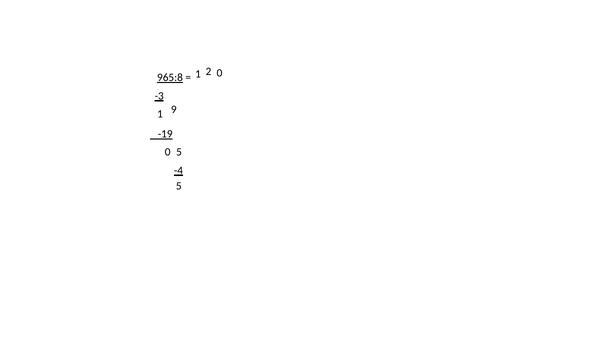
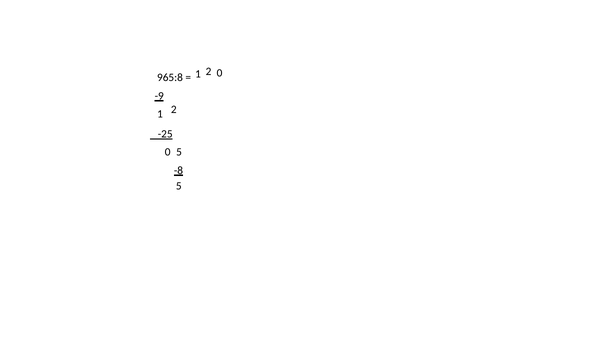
965:8 underline: present -> none
-3: -3 -> -9
1 9: 9 -> 2
-19: -19 -> -25
-4: -4 -> -8
